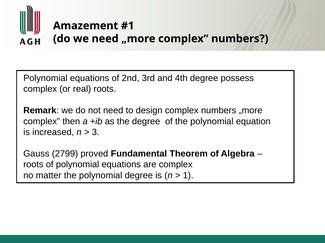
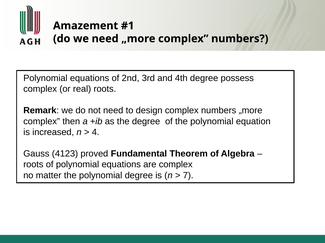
3: 3 -> 4
2799: 2799 -> 4123
1: 1 -> 7
